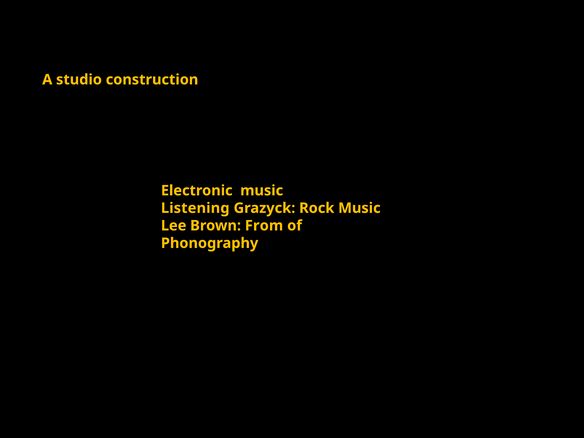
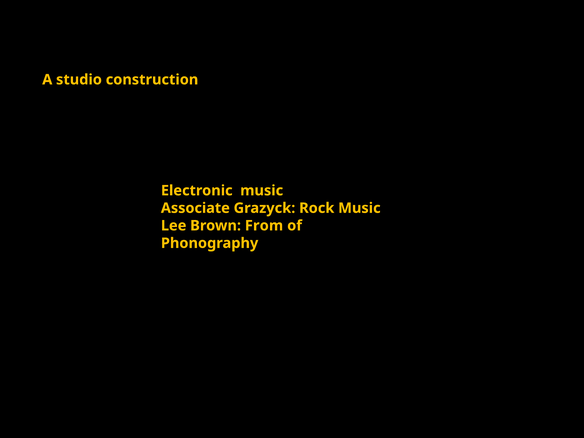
Listening: Listening -> Associate
